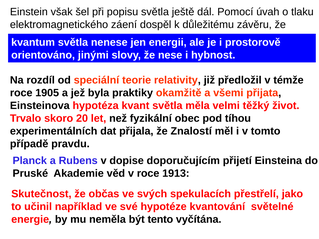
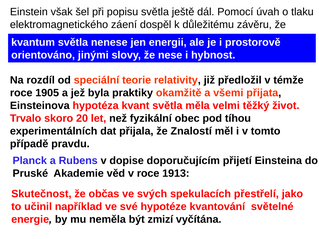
tento: tento -> zmizí
